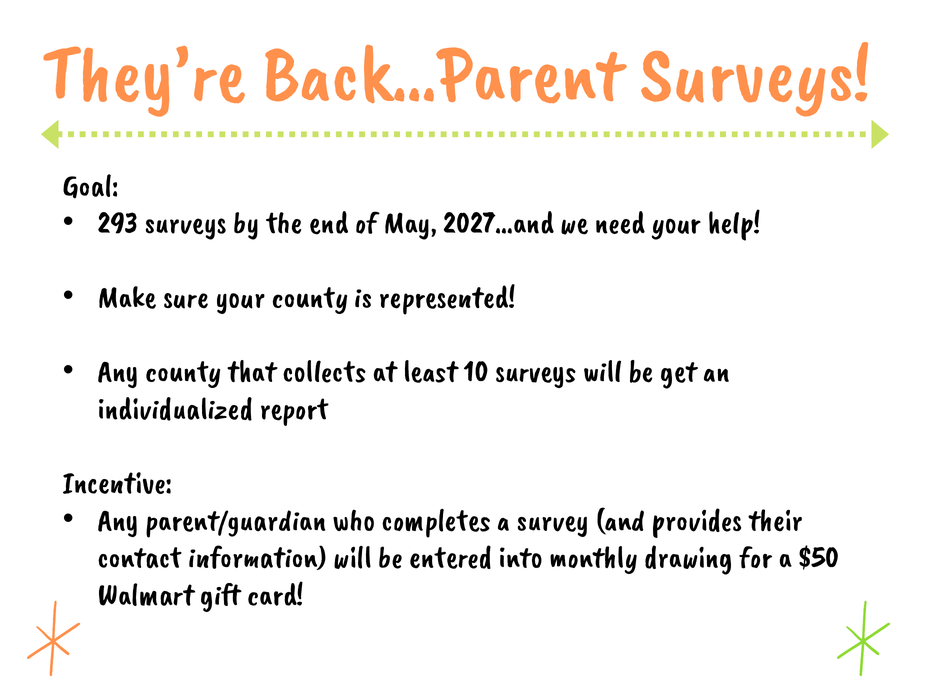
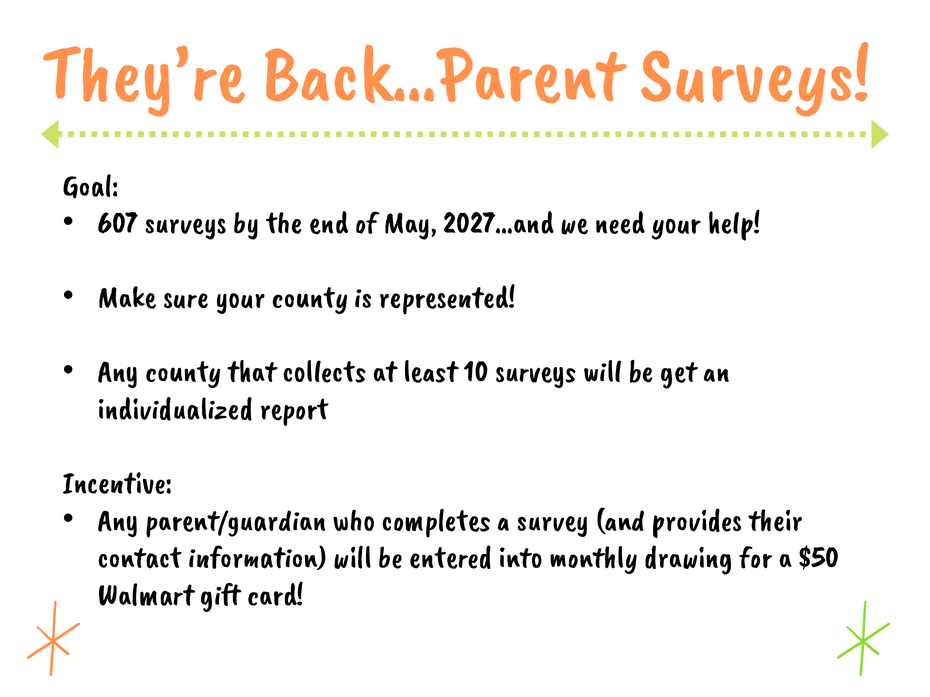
293: 293 -> 607
